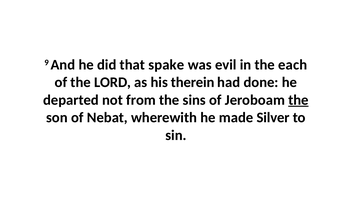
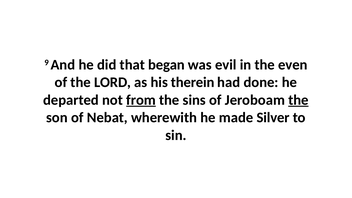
spake: spake -> began
each: each -> even
from underline: none -> present
